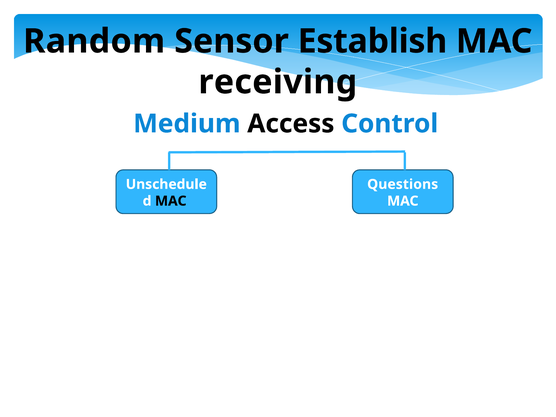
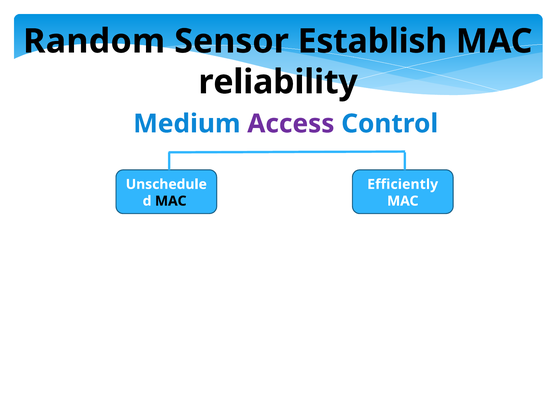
receiving: receiving -> reliability
Access colour: black -> purple
Questions: Questions -> Efficiently
